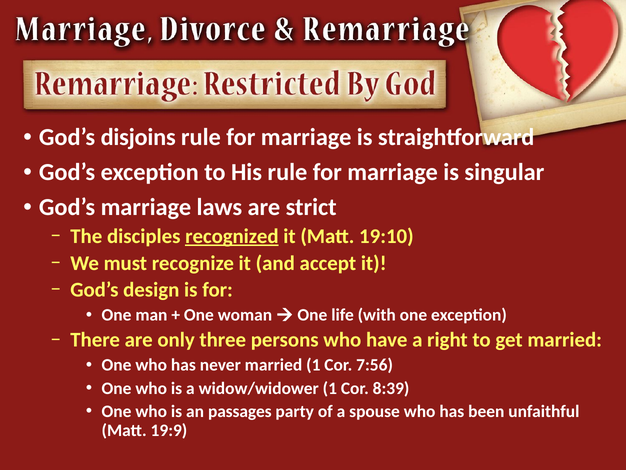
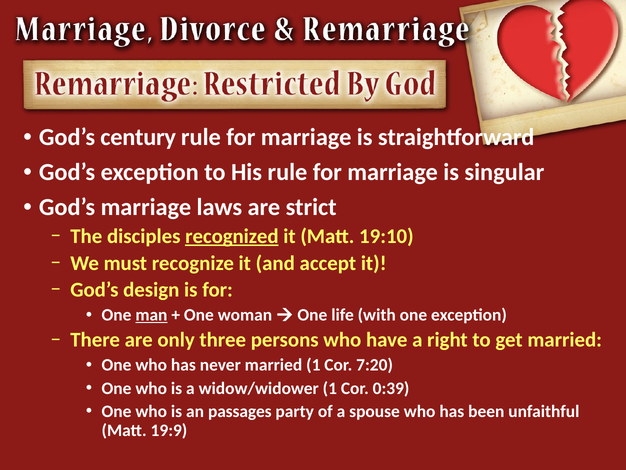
disjoins: disjoins -> century
man underline: none -> present
7:56: 7:56 -> 7:20
8:39: 8:39 -> 0:39
